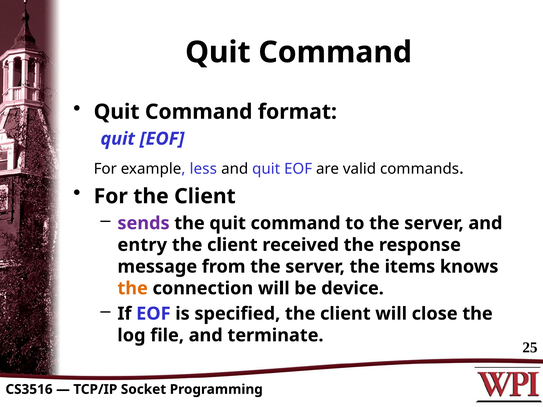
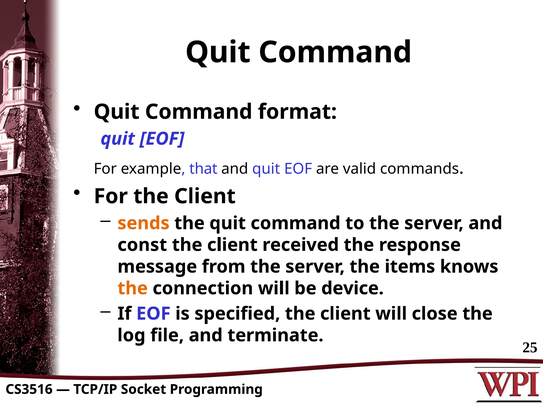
less: less -> that
sends colour: purple -> orange
entry: entry -> const
